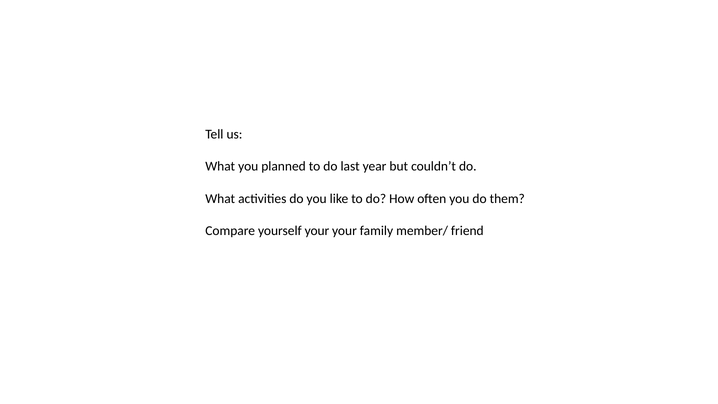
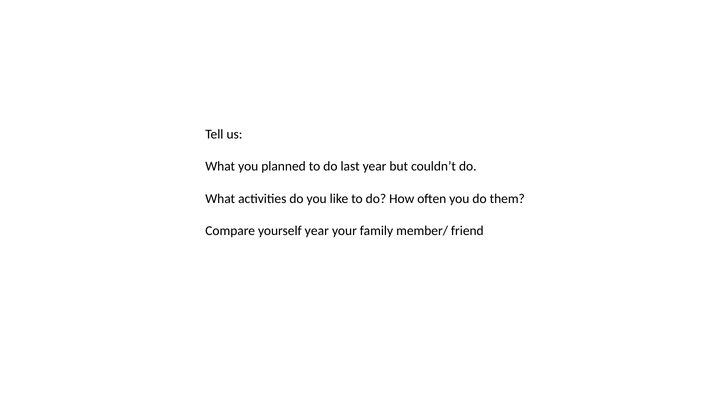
yourself your: your -> year
